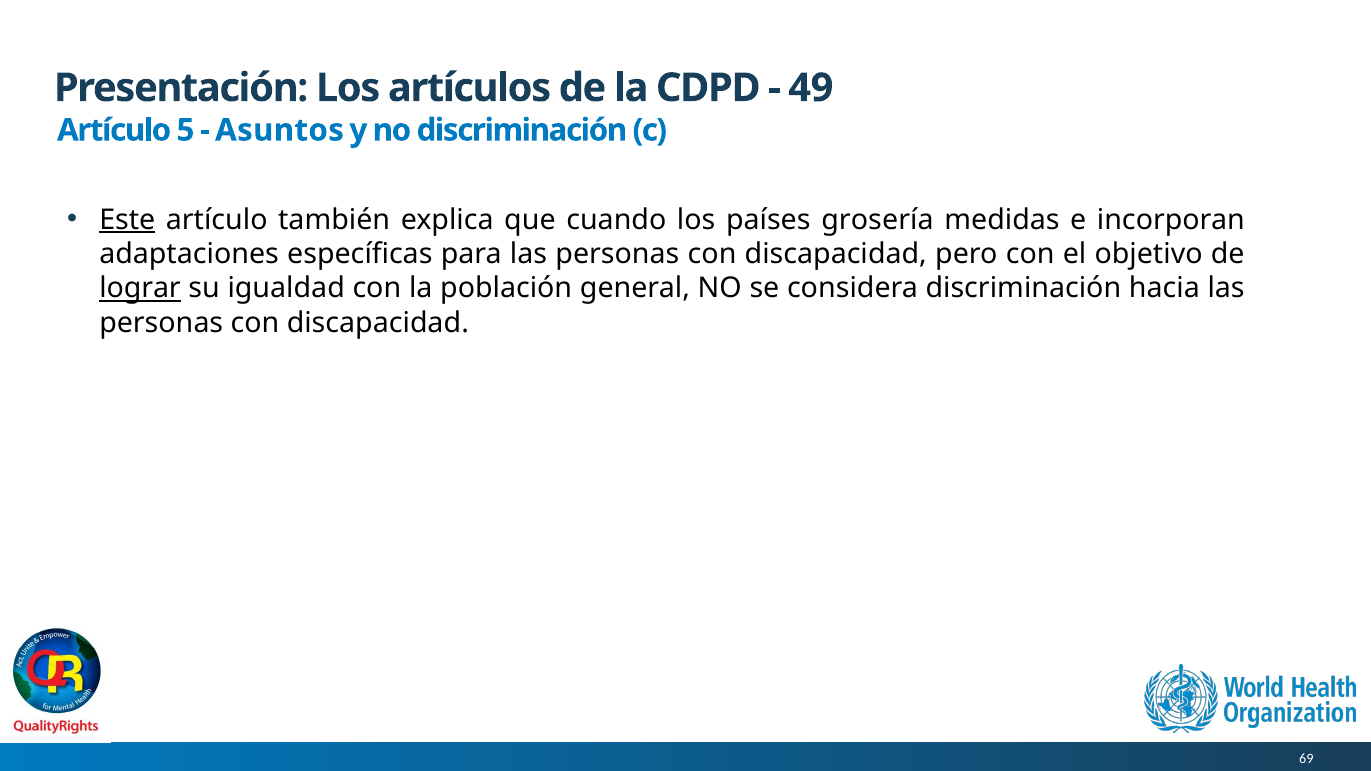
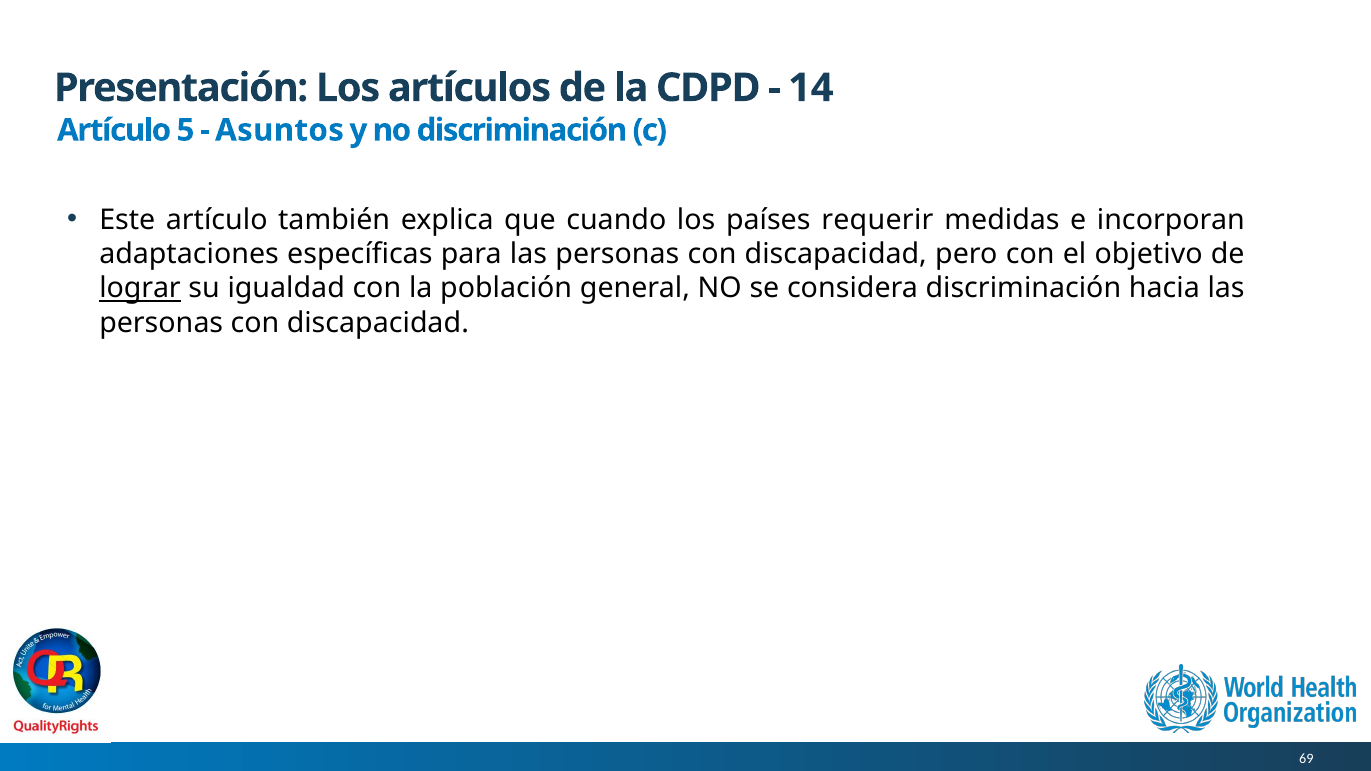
49: 49 -> 14
Este underline: present -> none
grosería: grosería -> requerir
